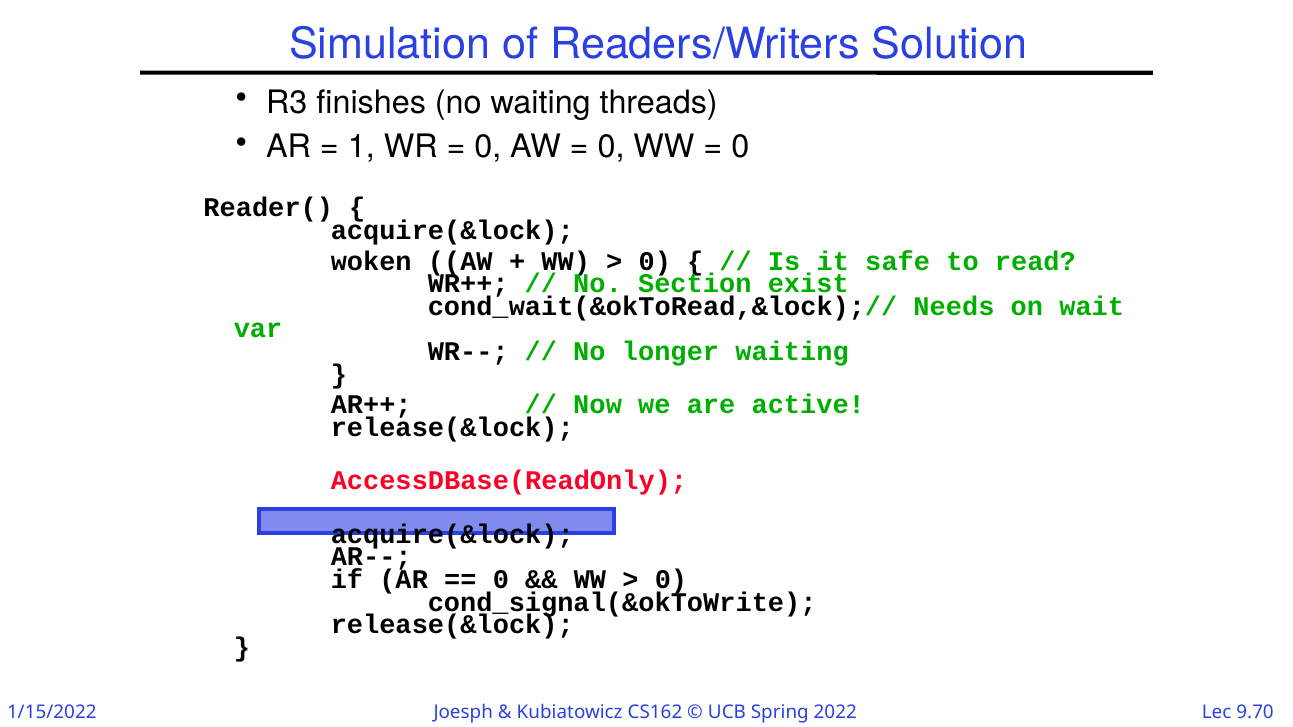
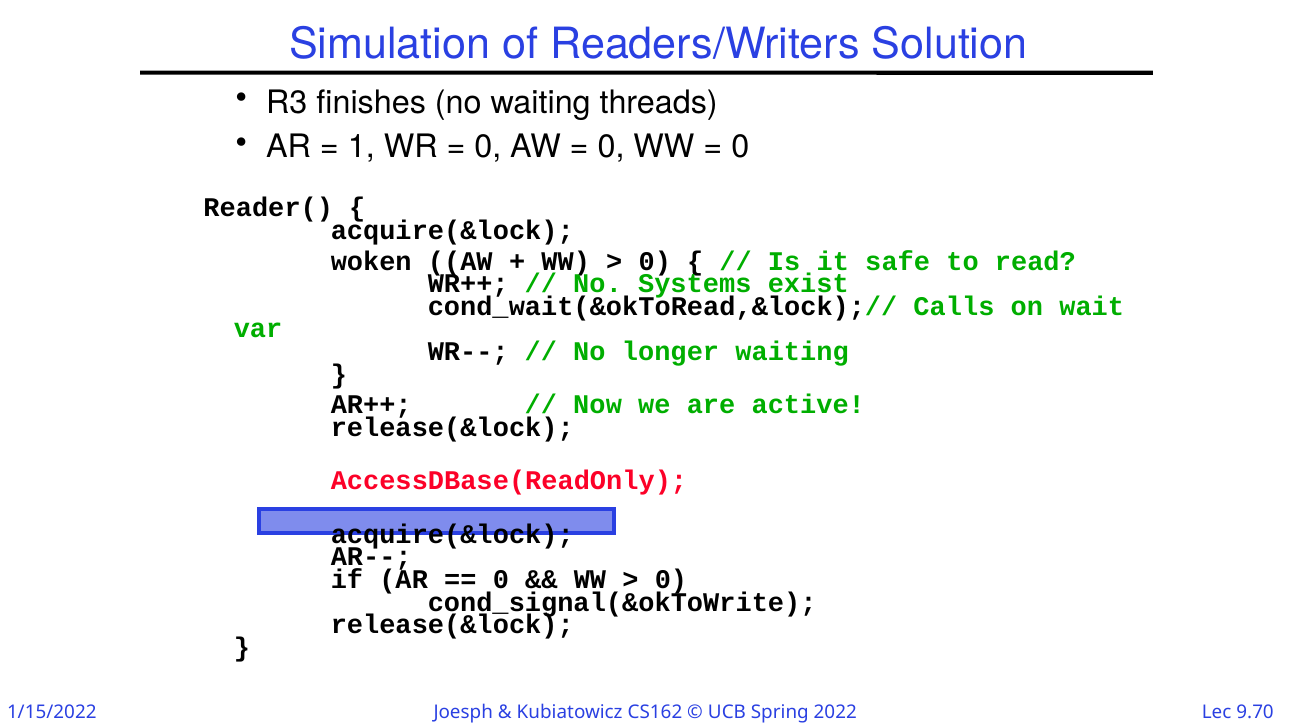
Section: Section -> Systems
Needs: Needs -> Calls
